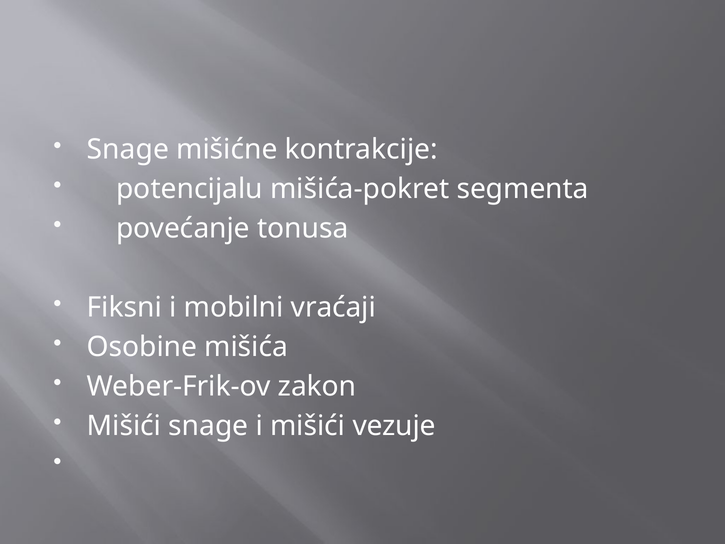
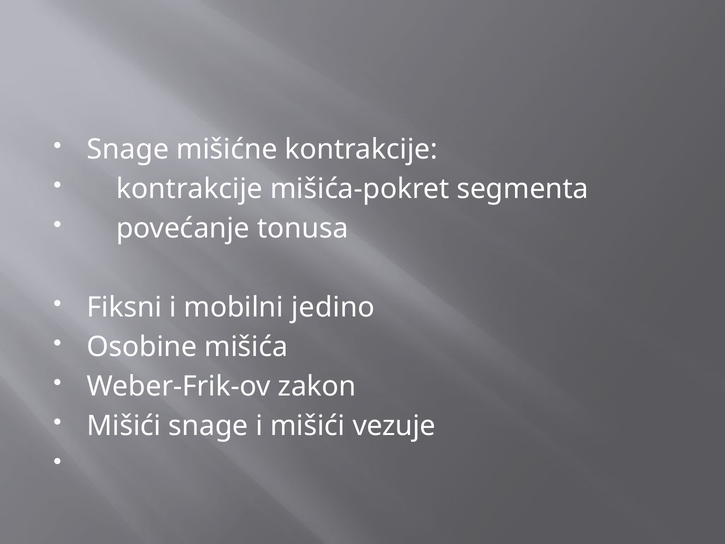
potencijalu at (189, 189): potencijalu -> kontrakcije
vraćaji: vraćaji -> jedino
